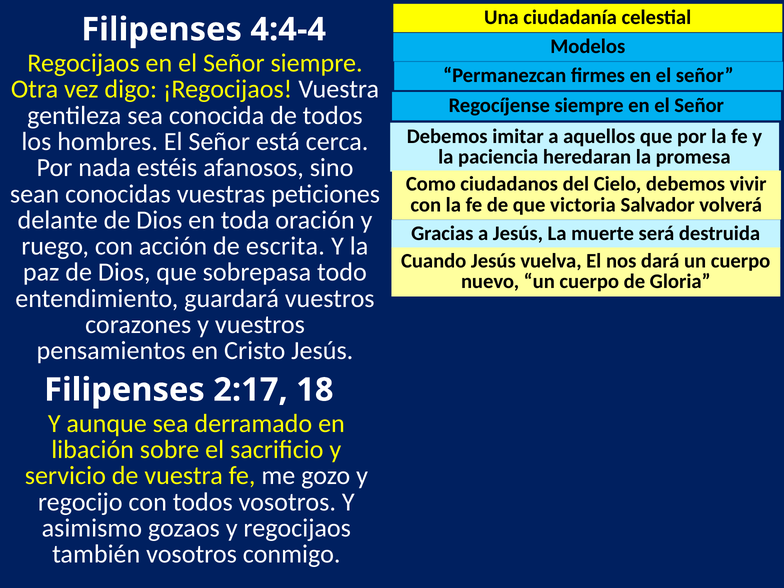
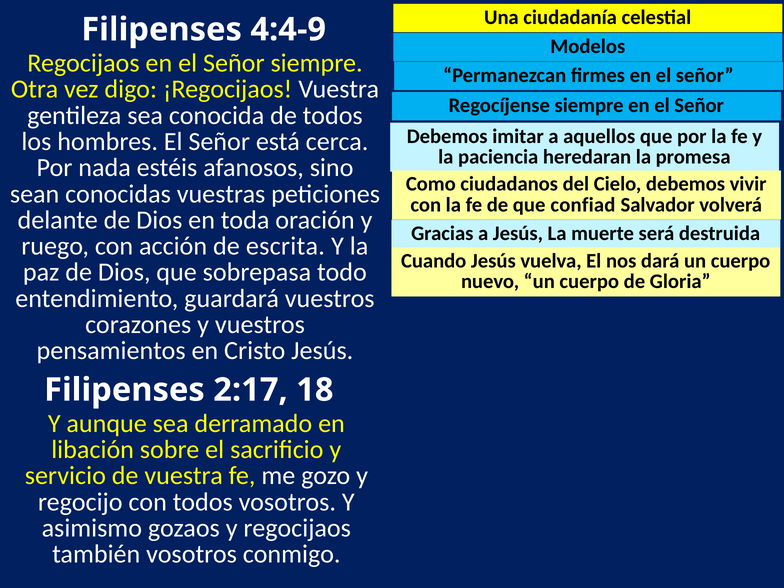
4:4-4: 4:4-4 -> 4:4-9
victoria: victoria -> confiad
